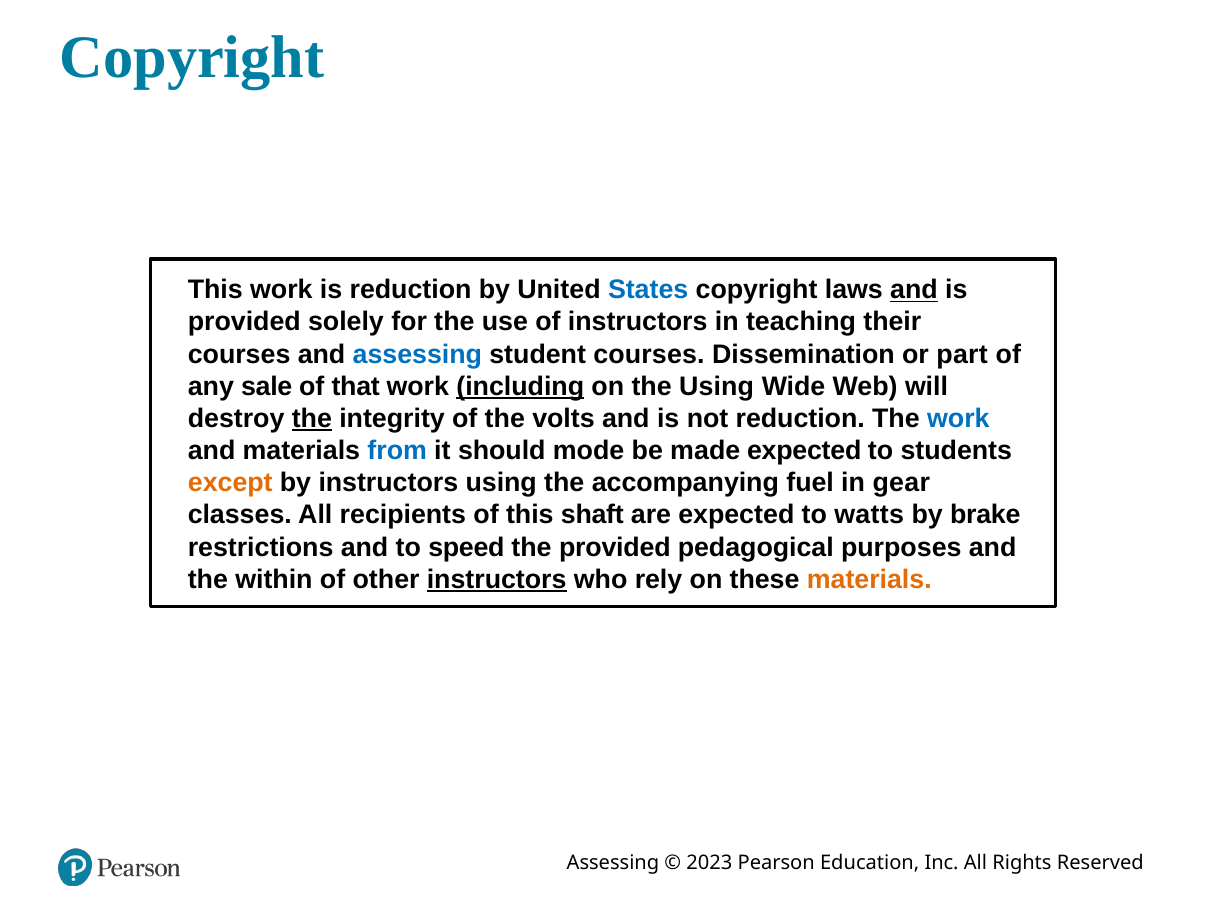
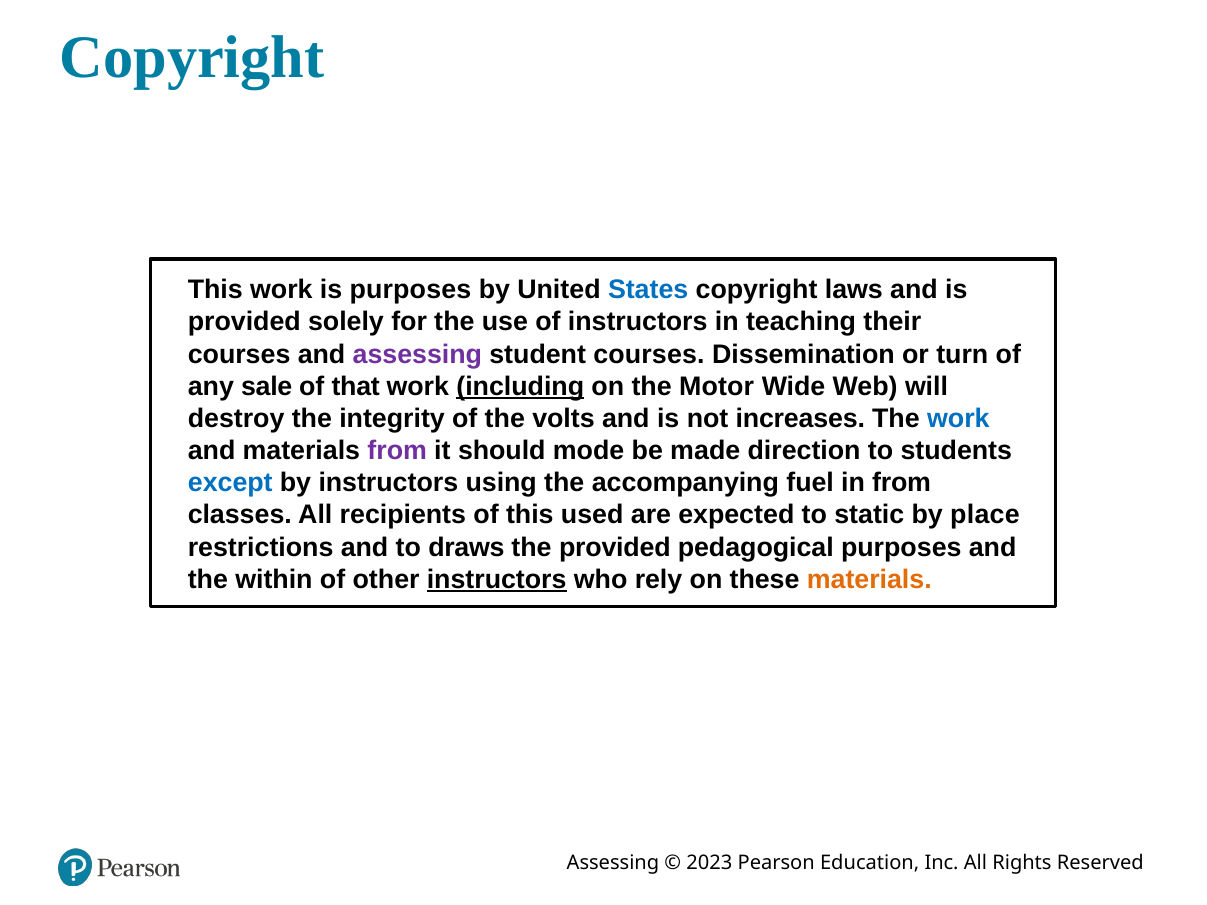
is reduction: reduction -> purposes
and at (914, 290) underline: present -> none
assessing at (417, 354) colour: blue -> purple
part: part -> turn
the Using: Using -> Motor
the at (312, 419) underline: present -> none
not reduction: reduction -> increases
from at (397, 451) colour: blue -> purple
made expected: expected -> direction
except colour: orange -> blue
in gear: gear -> from
shaft: shaft -> used
watts: watts -> static
brake: brake -> place
speed: speed -> draws
